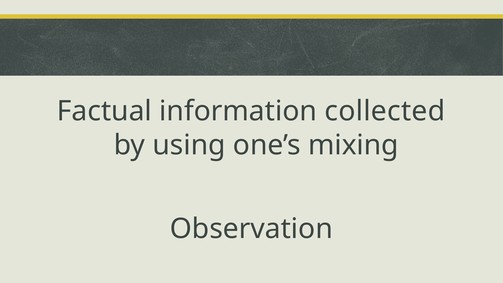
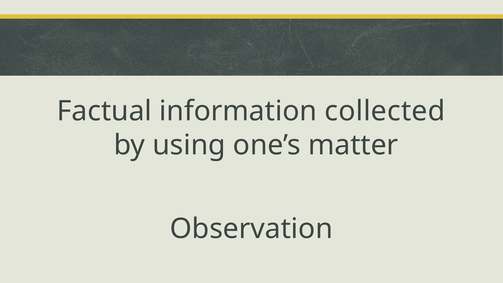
mixing: mixing -> matter
